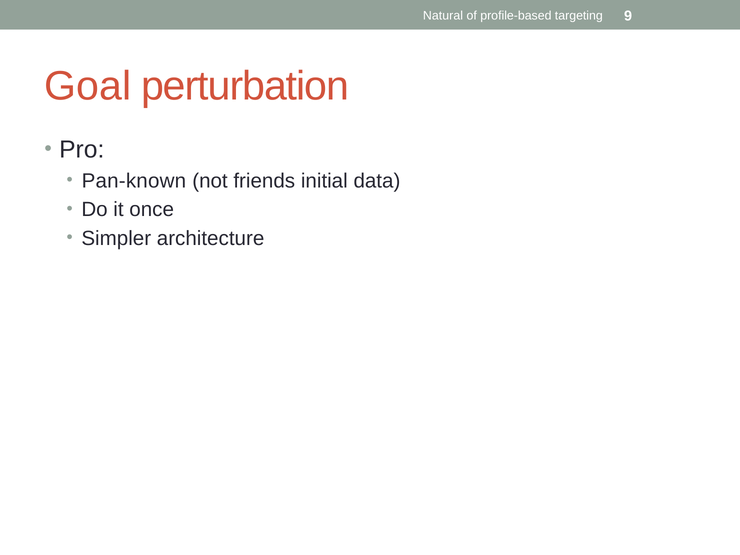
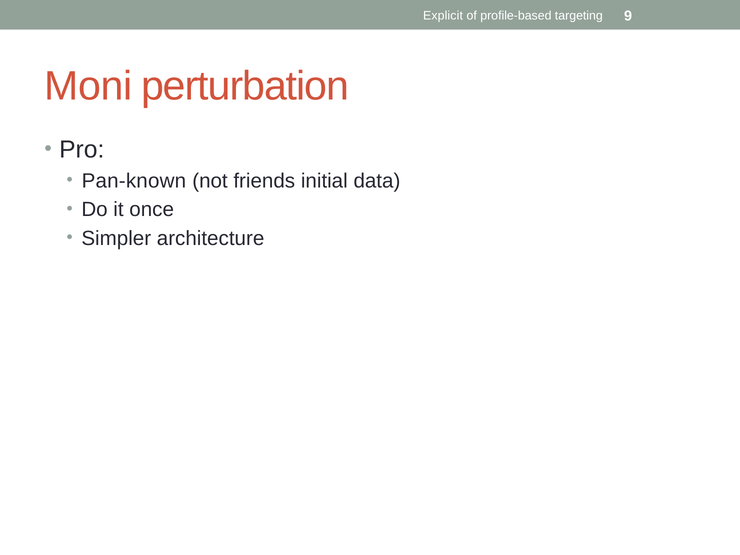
Natural: Natural -> Explicit
Goal: Goal -> Moni
